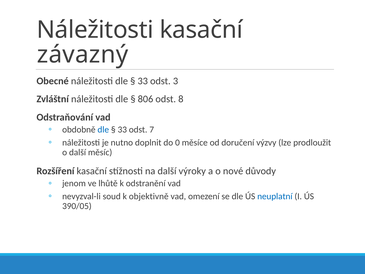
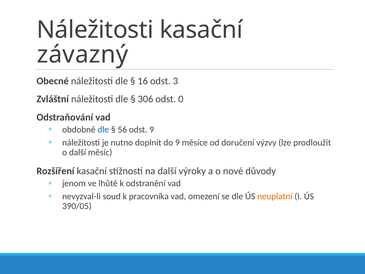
33 at (143, 81): 33 -> 16
806: 806 -> 306
8: 8 -> 0
33 at (122, 130): 33 -> 56
odst 7: 7 -> 9
do 0: 0 -> 9
objektivně: objektivně -> pracovníka
neuplatní colour: blue -> orange
